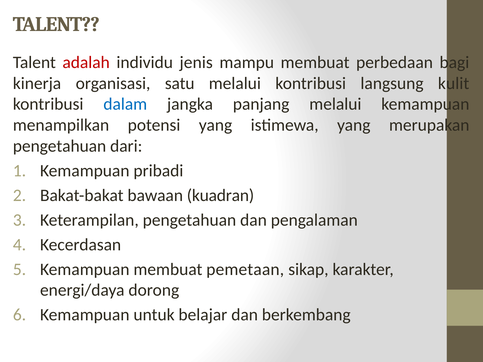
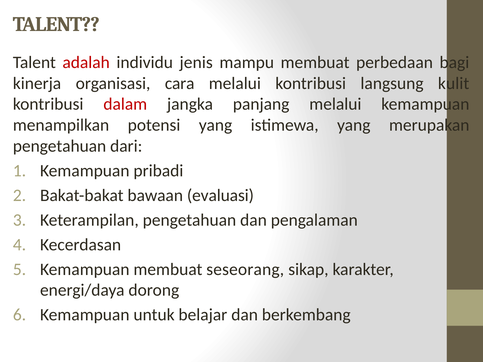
satu: satu -> cara
dalam colour: blue -> red
kuadran: kuadran -> evaluasi
pemetaan: pemetaan -> seseorang
